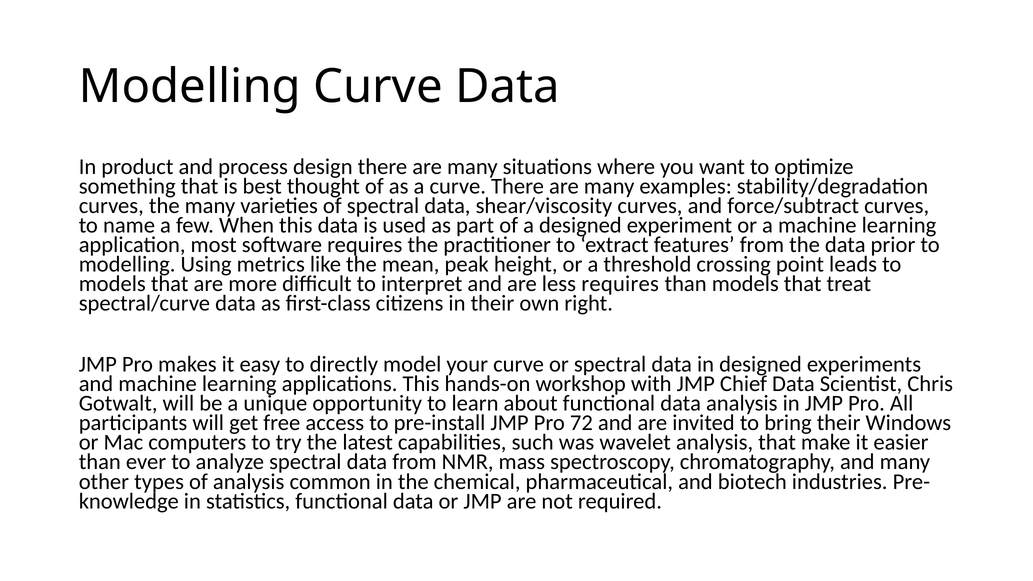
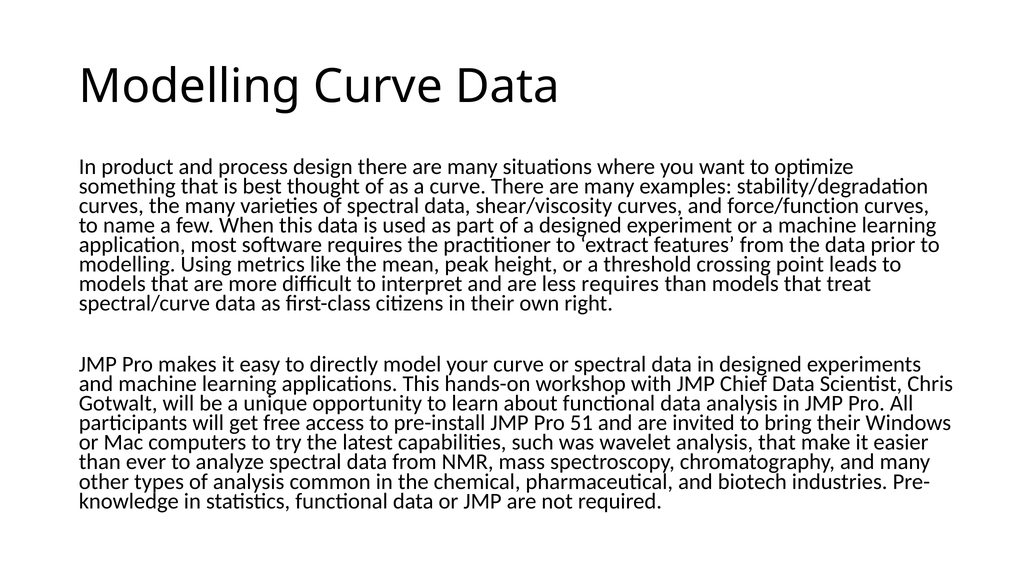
force/subtract: force/subtract -> force/function
72: 72 -> 51
